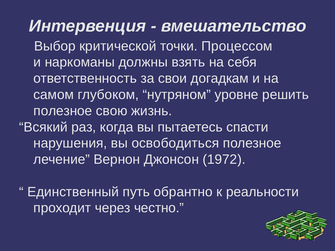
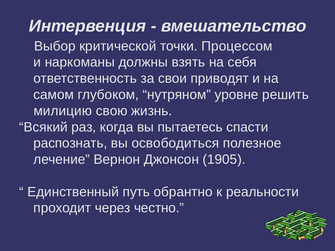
догадкам: догадкам -> приводят
полезное at (63, 111): полезное -> милицию
нарушения: нарушения -> распознать
1972: 1972 -> 1905
